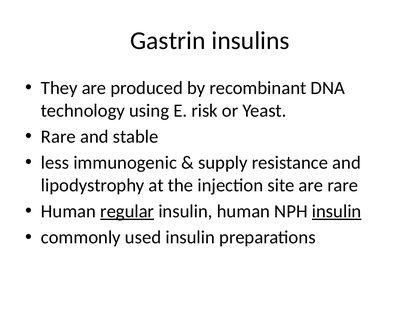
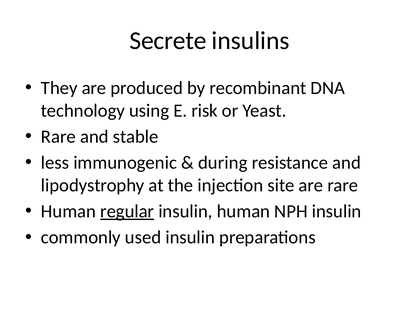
Gastrin: Gastrin -> Secrete
supply: supply -> during
insulin at (337, 211) underline: present -> none
